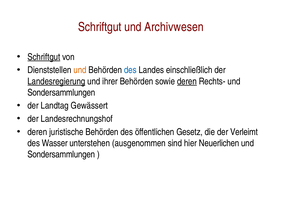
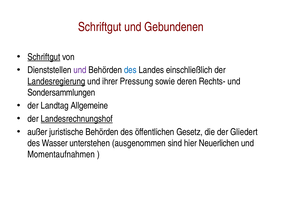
Archivwesen: Archivwesen -> Gebundenen
und at (80, 70) colour: orange -> purple
ihrer Behörden: Behörden -> Pressung
deren at (187, 81) underline: present -> none
Gewässert: Gewässert -> Allgemeine
Landesrechnungshof underline: none -> present
deren at (37, 132): deren -> außer
Verleimt: Verleimt -> Gliedert
Sondersammlungen at (61, 155): Sondersammlungen -> Momentaufnahmen
